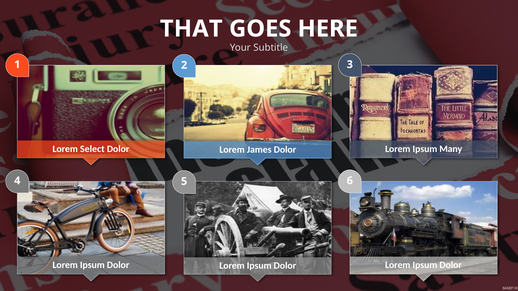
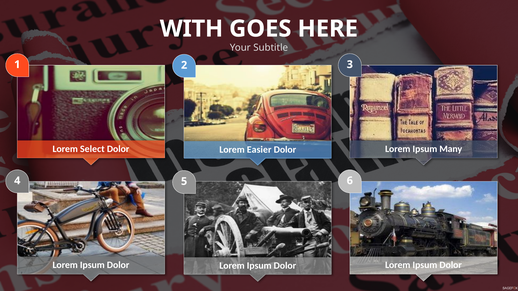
THAT: THAT -> WITH
James: James -> Easier
